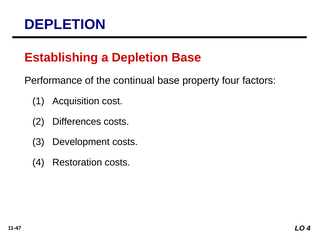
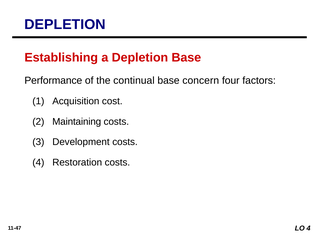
property: property -> concern
Differences: Differences -> Maintaining
